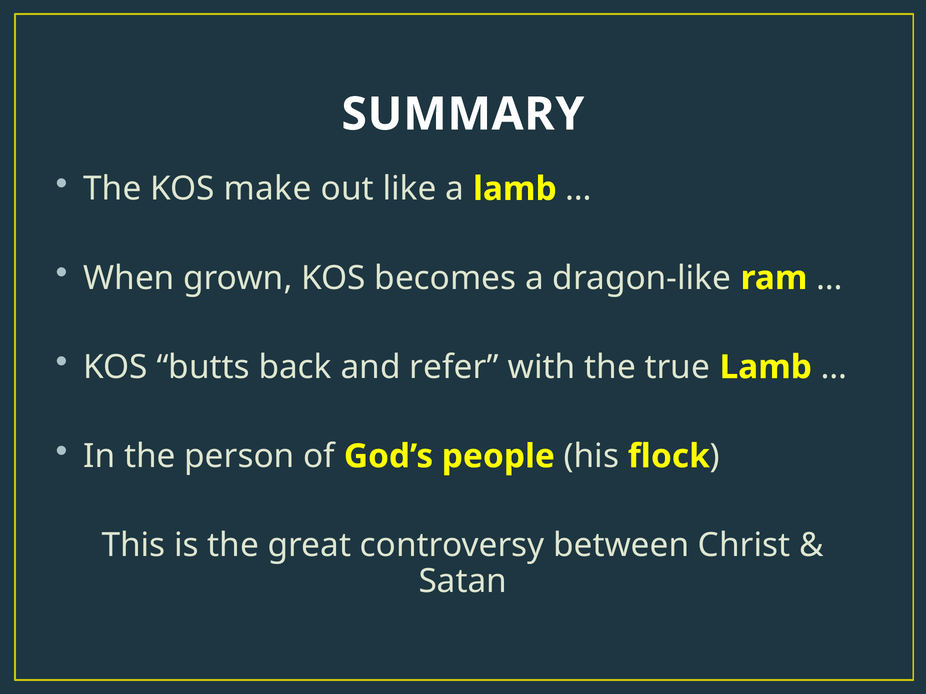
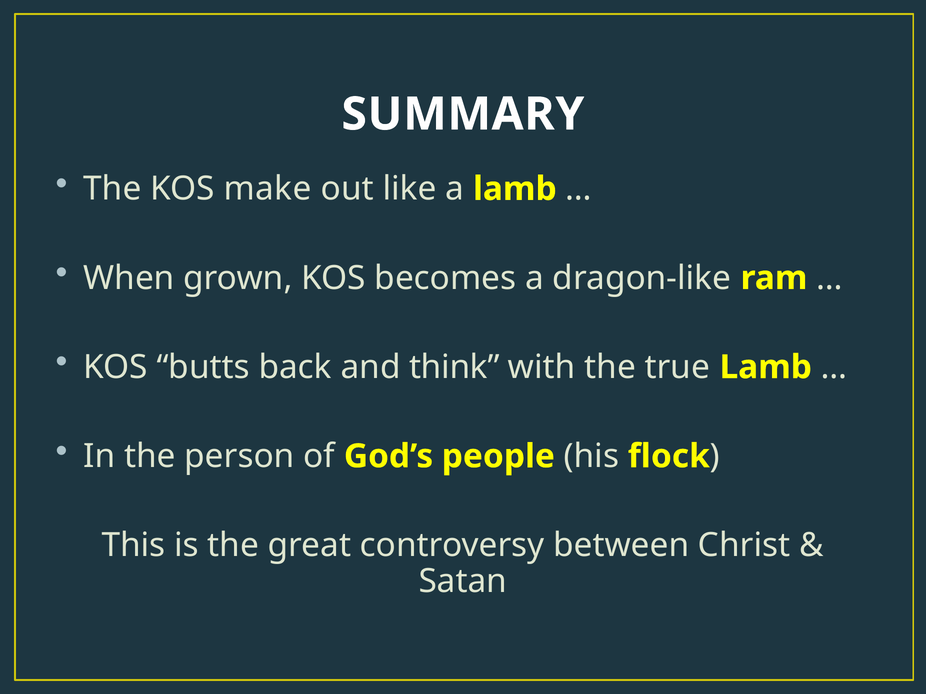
refer: refer -> think
